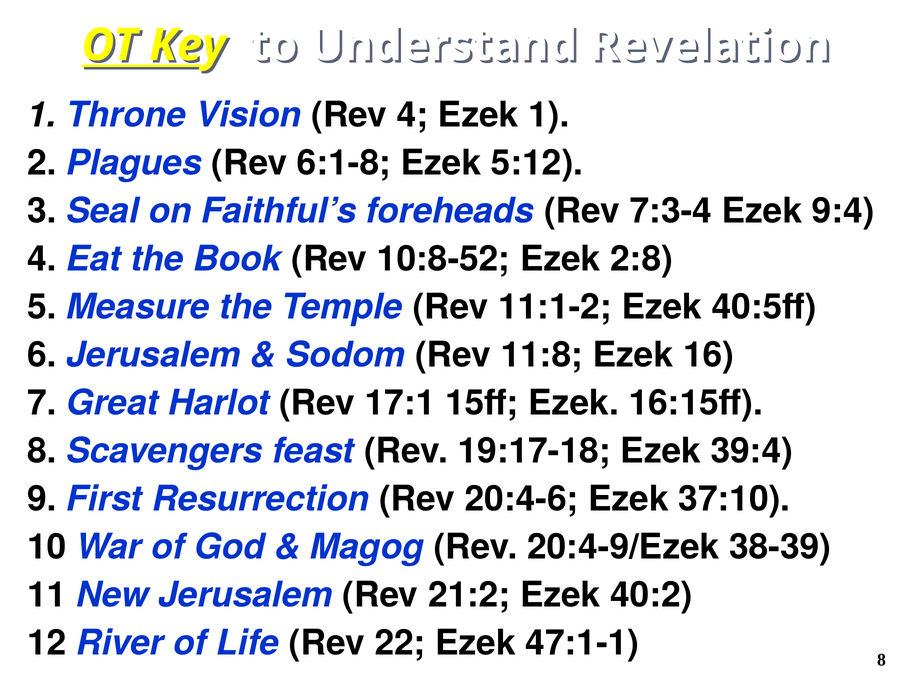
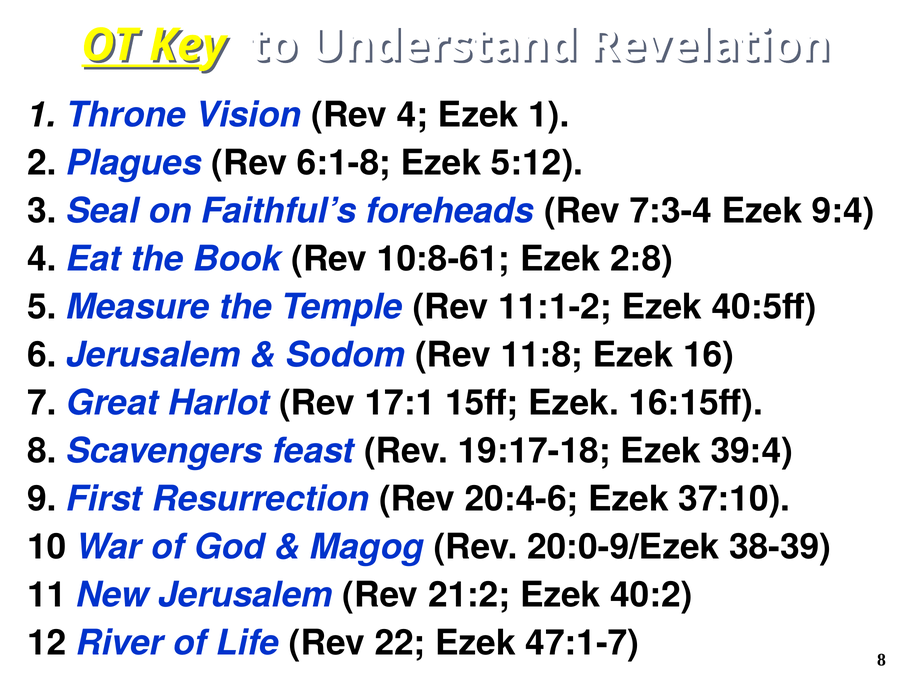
10:8-52: 10:8-52 -> 10:8-61
20:4-9/Ezek: 20:4-9/Ezek -> 20:0-9/Ezek
47:1-1: 47:1-1 -> 47:1-7
